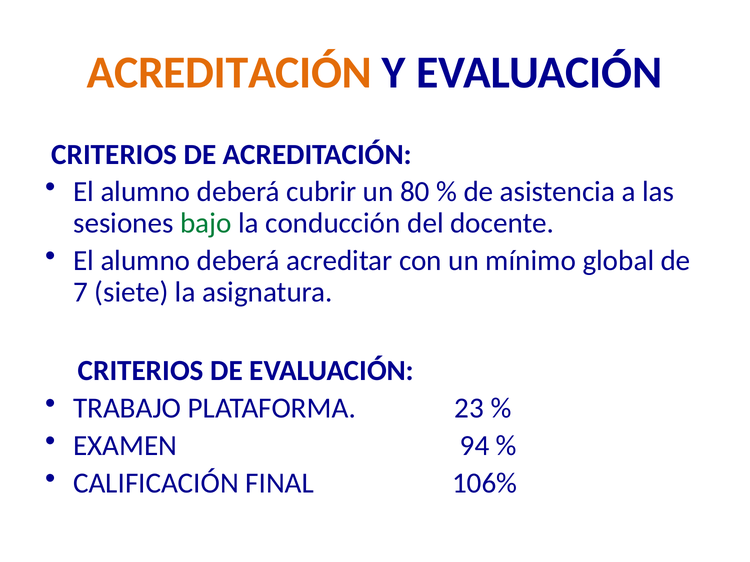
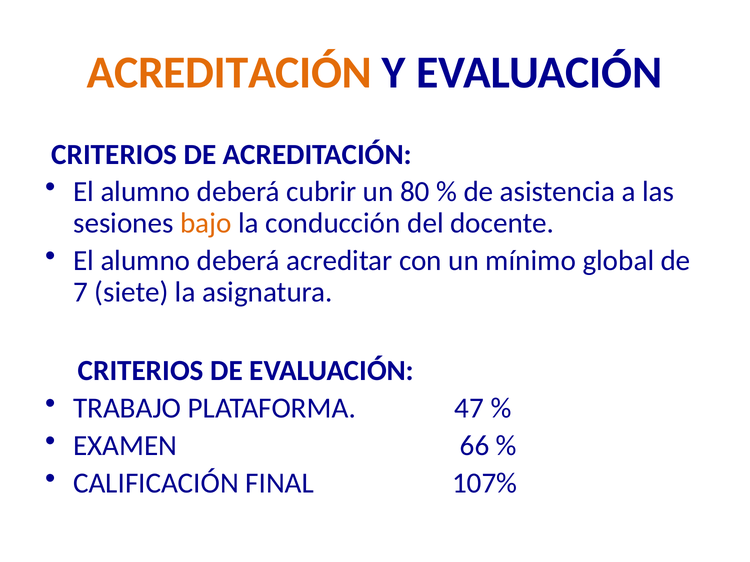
bajo colour: green -> orange
23: 23 -> 47
94: 94 -> 66
106%: 106% -> 107%
